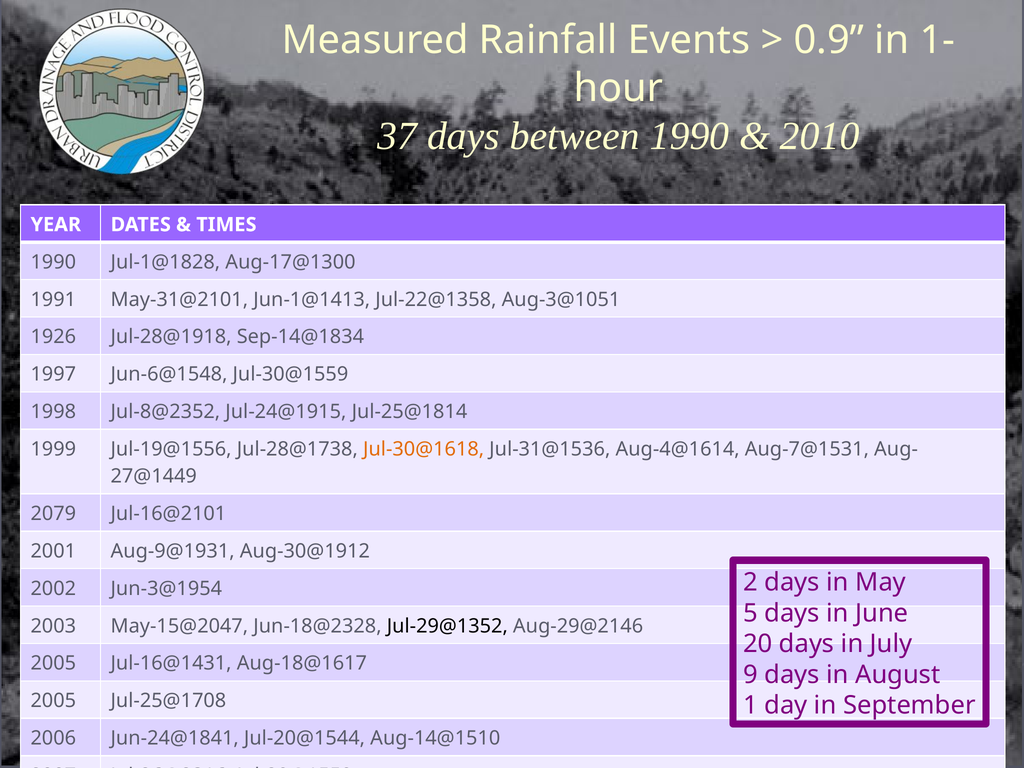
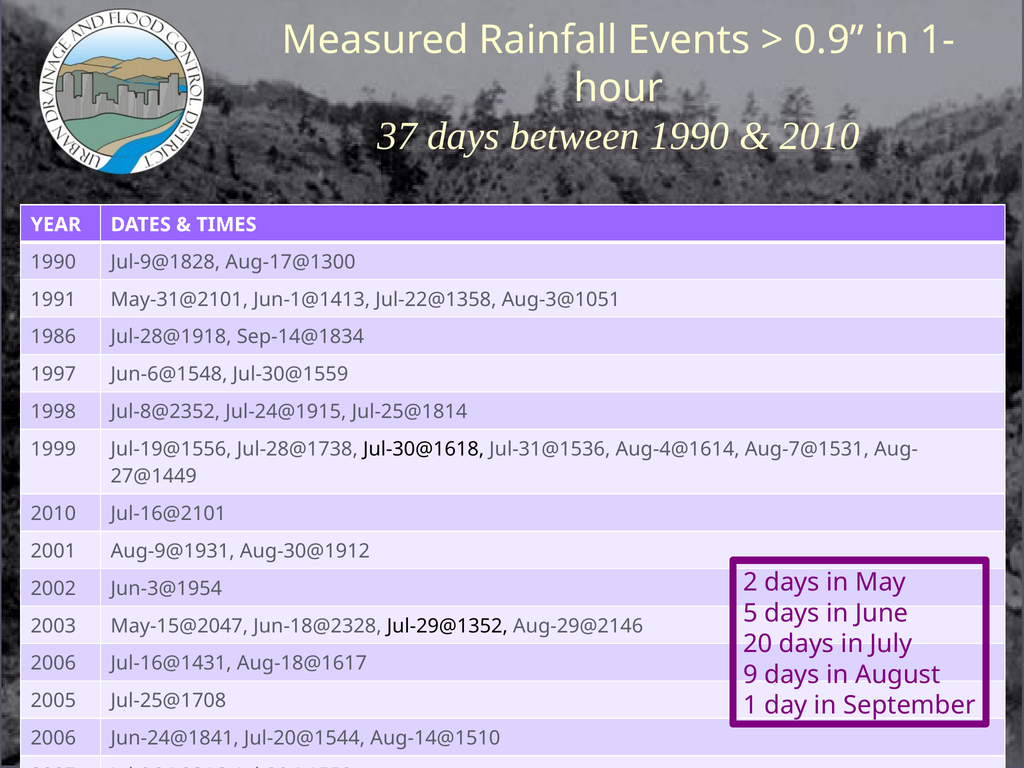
Jul-1@1828: Jul-1@1828 -> Jul-9@1828
1926: 1926 -> 1986
Jul-30@1618 colour: orange -> black
2079 at (53, 514): 2079 -> 2010
2005 at (53, 663): 2005 -> 2006
